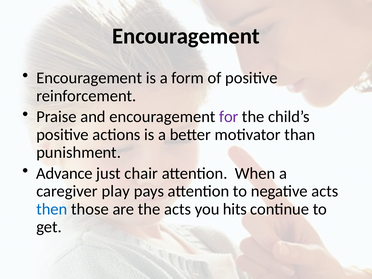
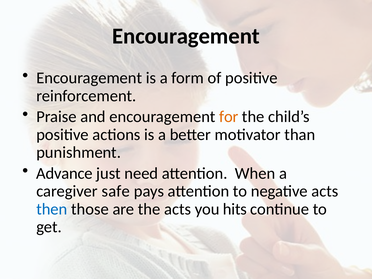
for colour: purple -> orange
chair: chair -> need
play: play -> safe
